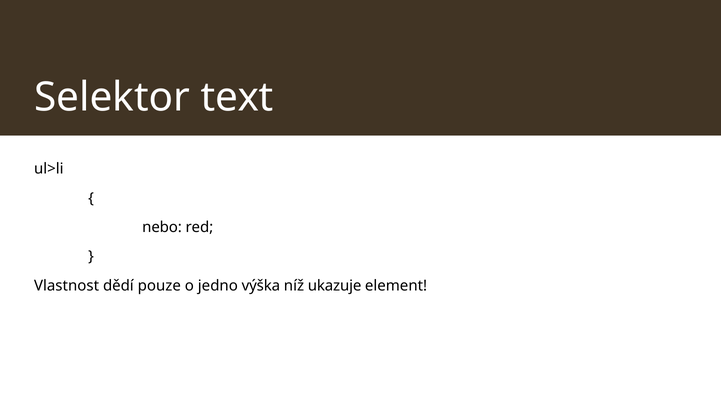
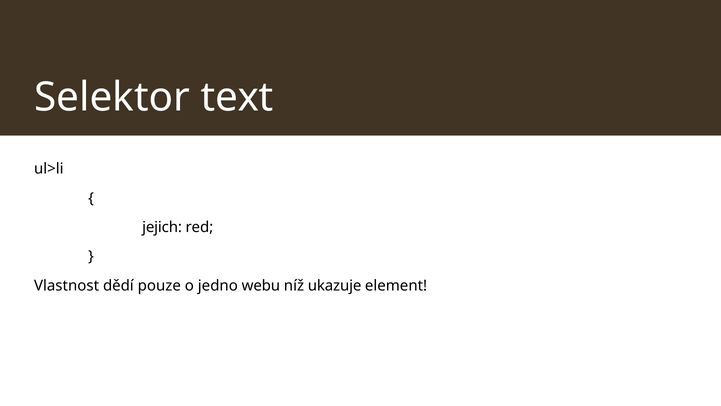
nebo: nebo -> jejich
výška: výška -> webu
